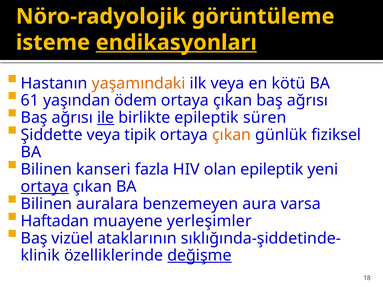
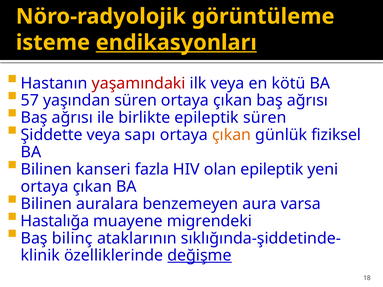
yaşamındaki colour: orange -> red
61: 61 -> 57
yaşından ödem: ödem -> süren
ile underline: present -> none
tipik: tipik -> sapı
ortaya at (45, 187) underline: present -> none
Haftadan: Haftadan -> Hastalığa
yerleşimler: yerleşimler -> migrendeki
vizüel: vizüel -> bilinç
